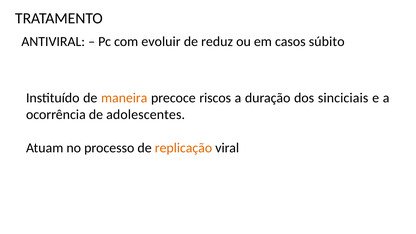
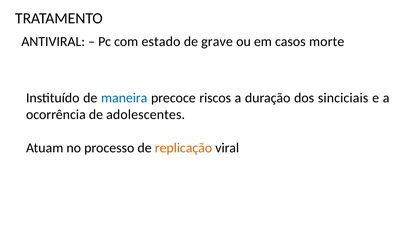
evoluir: evoluir -> estado
reduz: reduz -> grave
súbito: súbito -> morte
maneira colour: orange -> blue
